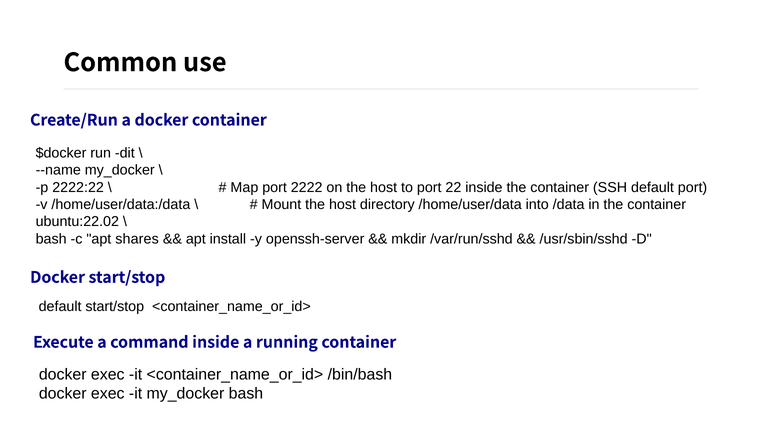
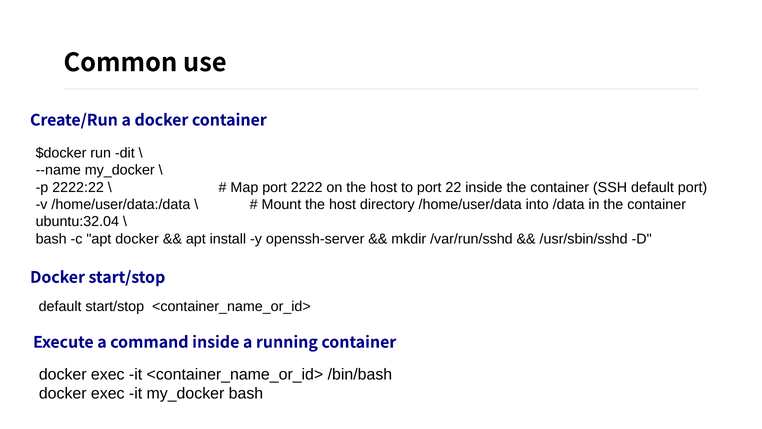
ubuntu:22.02: ubuntu:22.02 -> ubuntu:32.04
apt shares: shares -> docker
